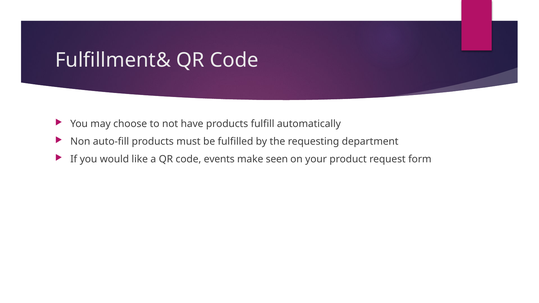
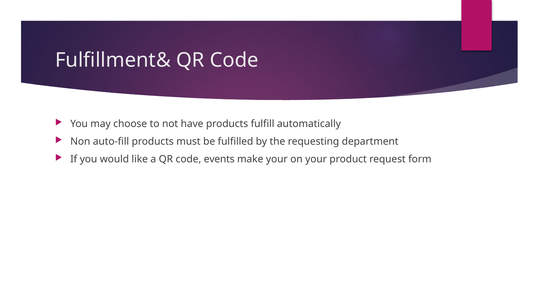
make seen: seen -> your
